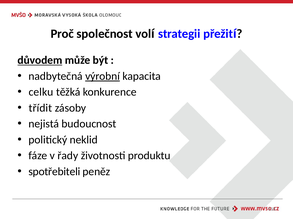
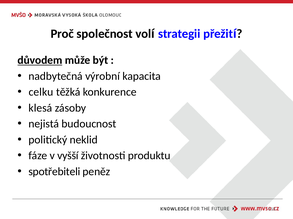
výrobní underline: present -> none
třídit: třídit -> klesá
řady: řady -> vyšší
